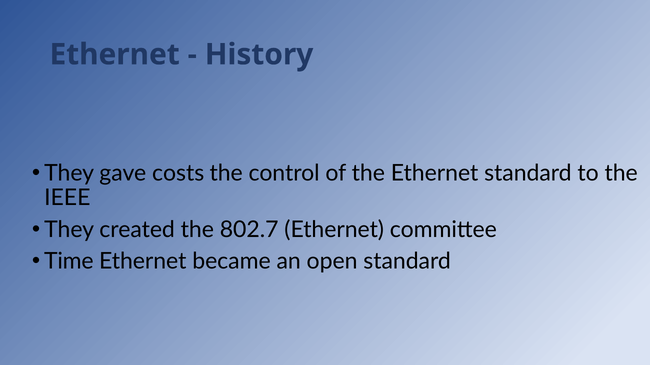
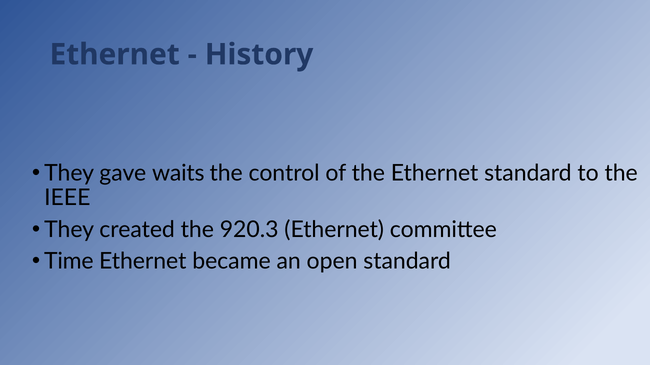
costs: costs -> waits
802.7: 802.7 -> 920.3
